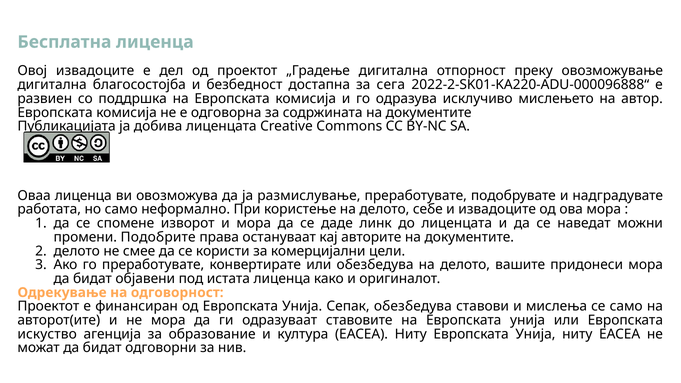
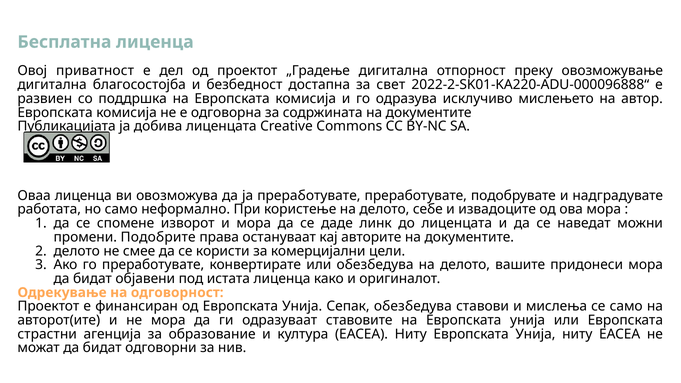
Овој извадоците: извадоците -> приватност
сега: сега -> свет
ја размислување: размислување -> преработувате
искуство: искуство -> страстни
